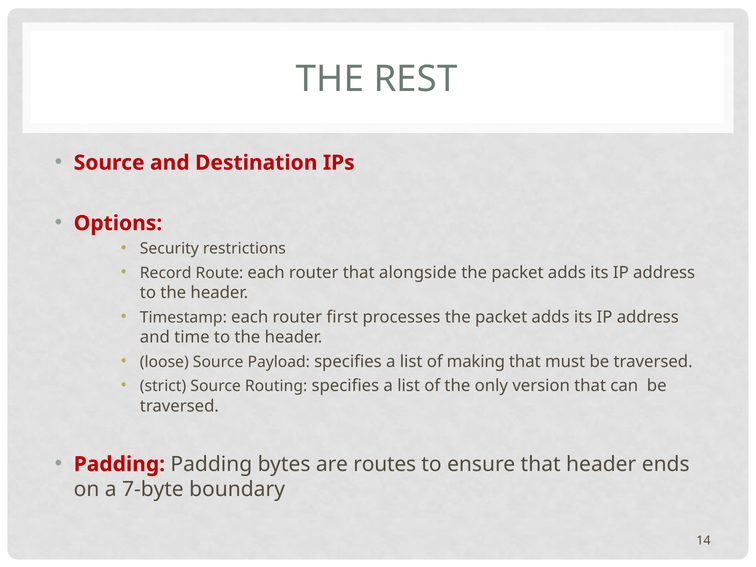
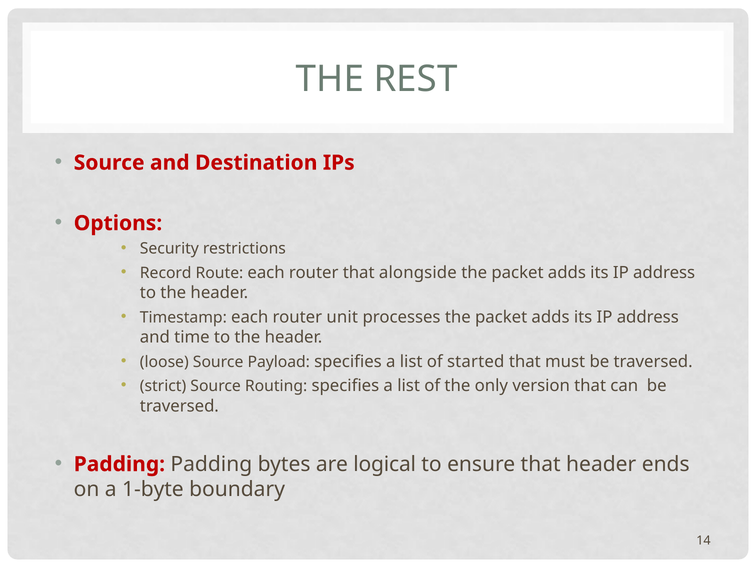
first: first -> unit
making: making -> started
routes: routes -> logical
7-byte: 7-byte -> 1-byte
